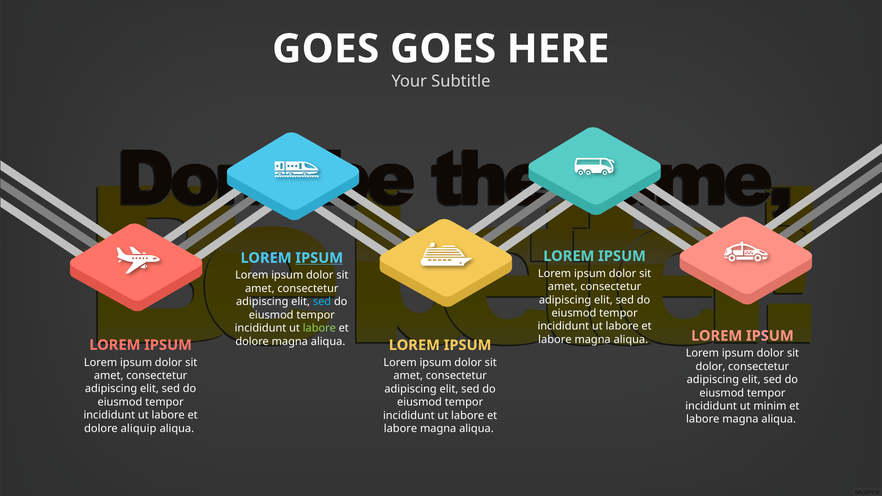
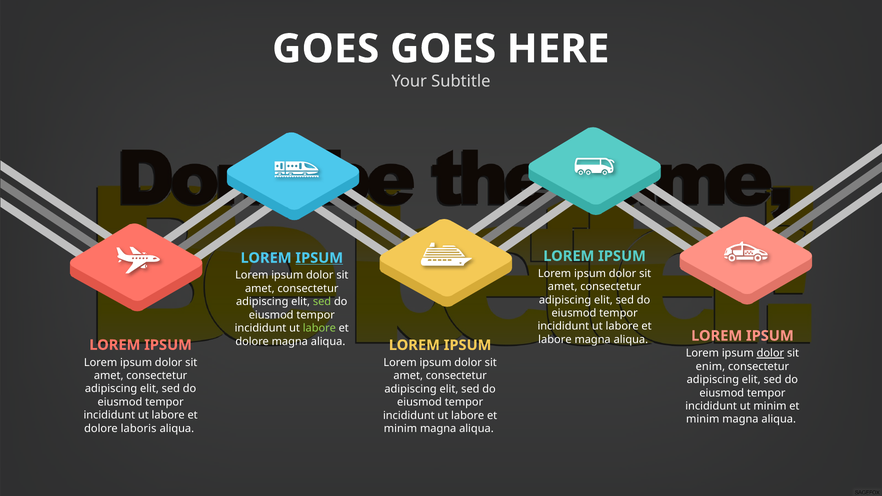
sed at (322, 302) colour: light blue -> light green
dolor at (770, 353) underline: none -> present
dolor at (711, 367): dolor -> enim
labore at (703, 419): labore -> minim
aliquip: aliquip -> laboris
labore at (400, 429): labore -> minim
